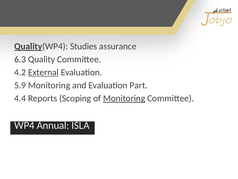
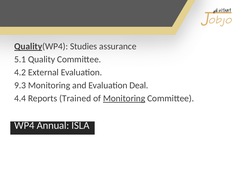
6.3: 6.3 -> 5.1
External underline: present -> none
5.9: 5.9 -> 9.3
Part: Part -> Deal
Scoping: Scoping -> Trained
